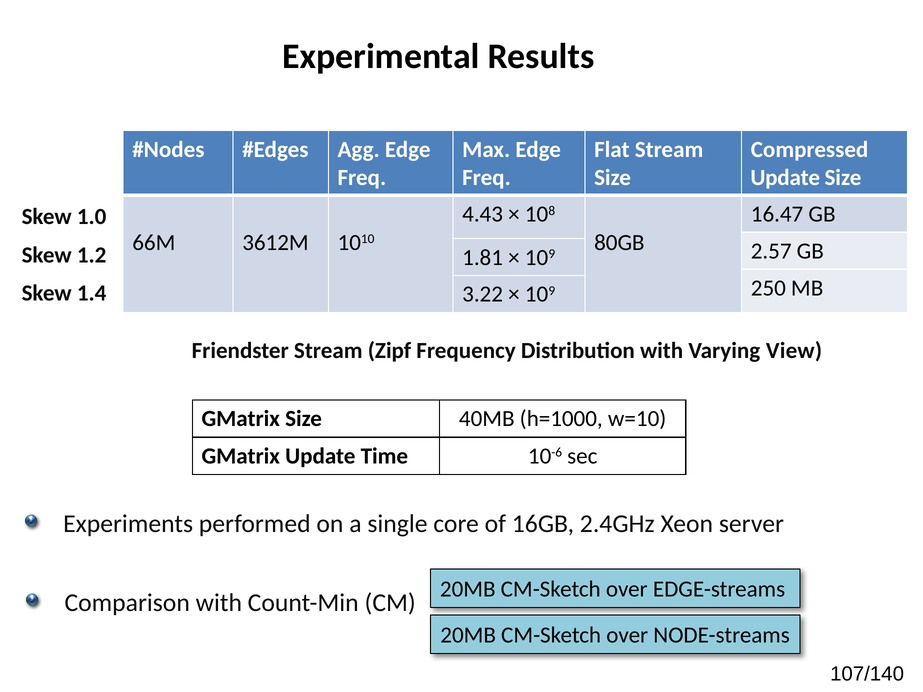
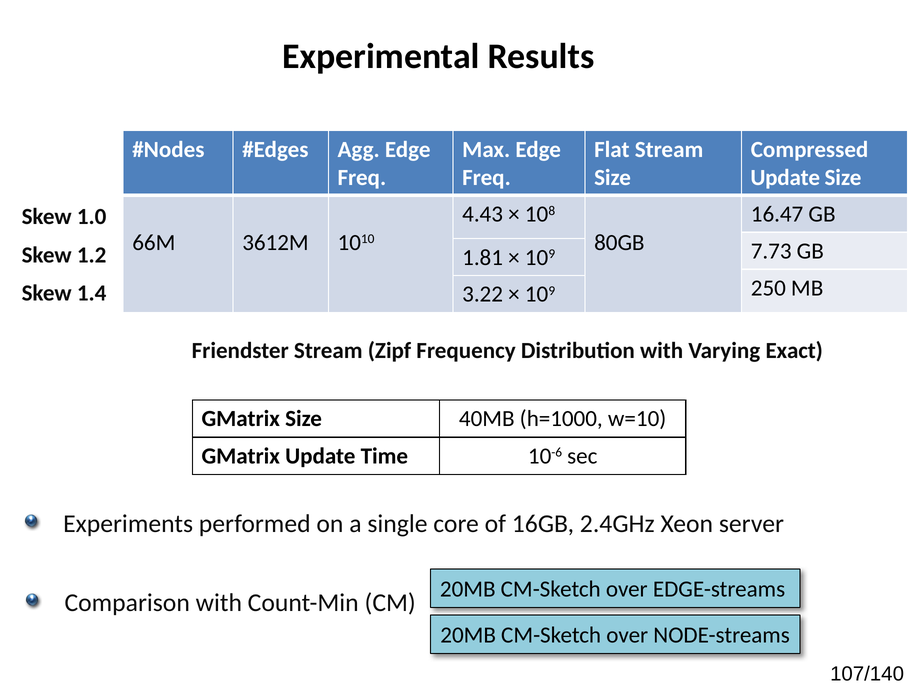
2.57: 2.57 -> 7.73
View: View -> Exact
